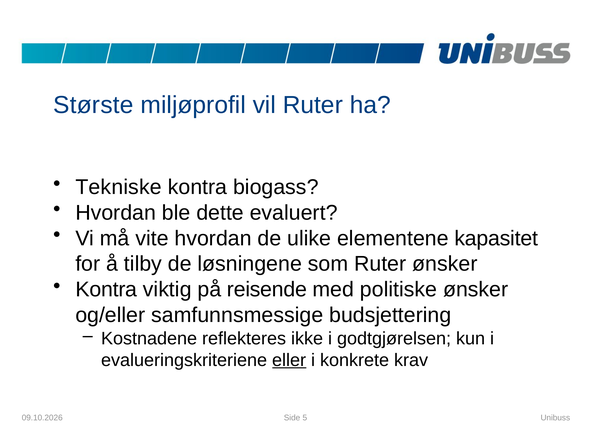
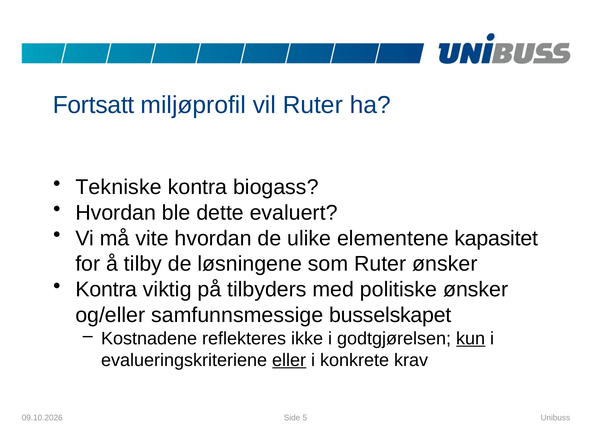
Største: Største -> Fortsatt
reisende: reisende -> tilbyders
budsjettering: budsjettering -> busselskapet
kun underline: none -> present
